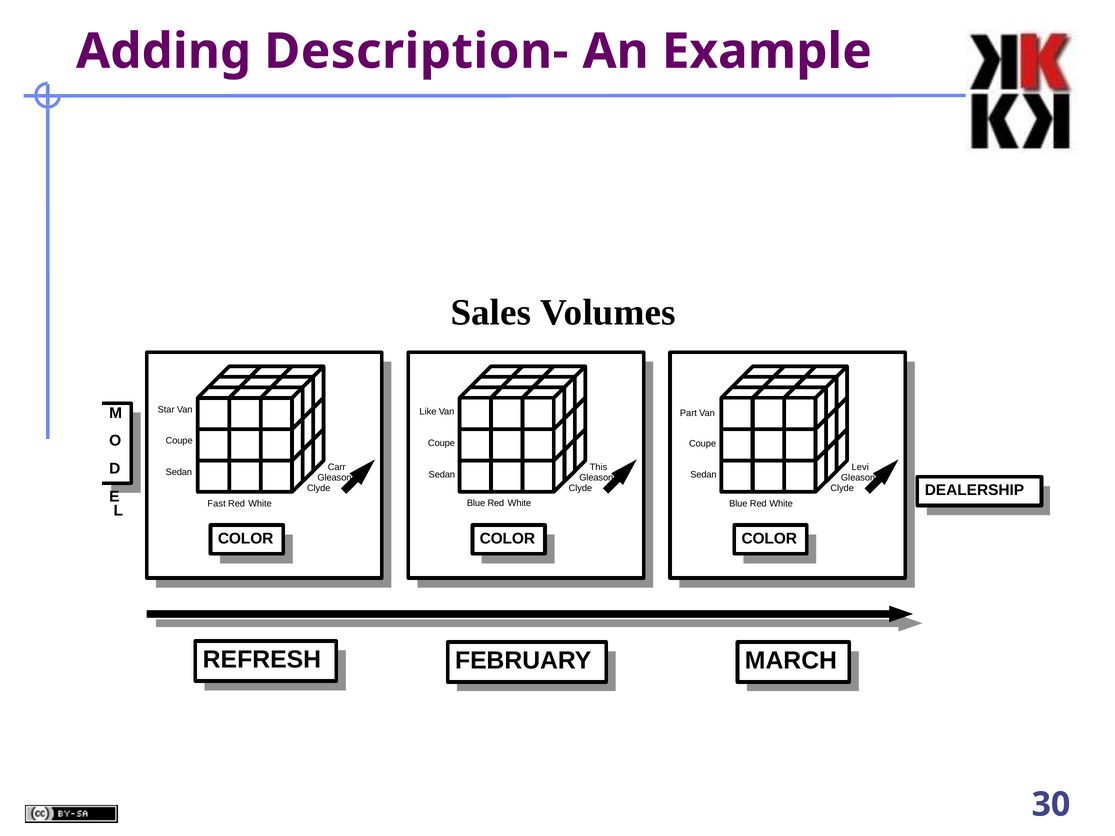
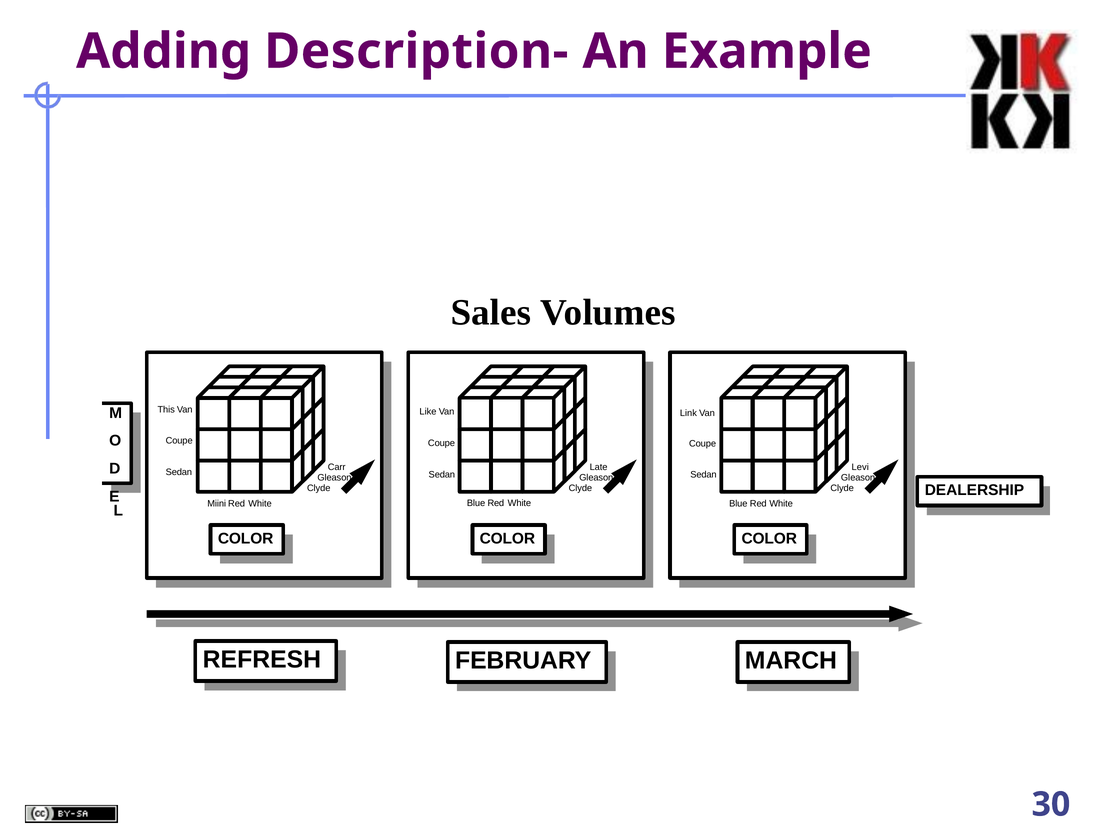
Star: Star -> This
Part: Part -> Link
This: This -> Late
Fast: Fast -> Miini
